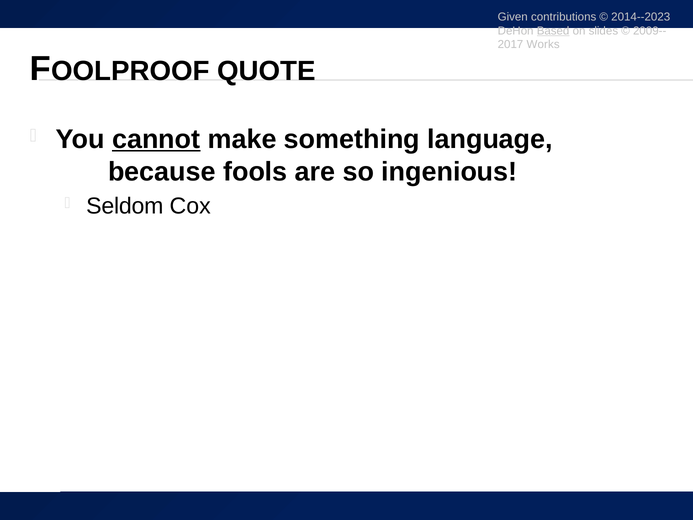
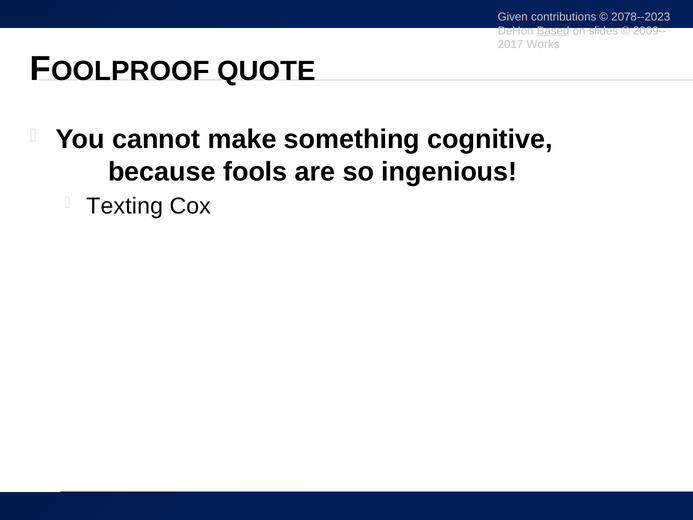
2014--2023: 2014--2023 -> 2078--2023
cannot underline: present -> none
language: language -> cognitive
Seldom: Seldom -> Texting
